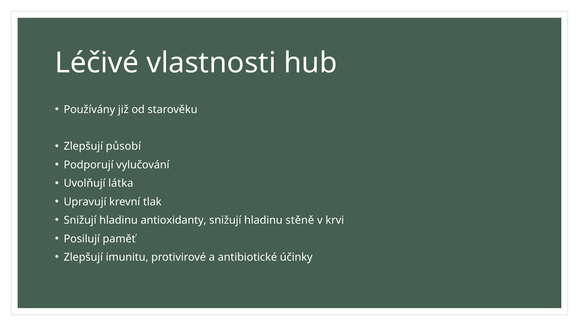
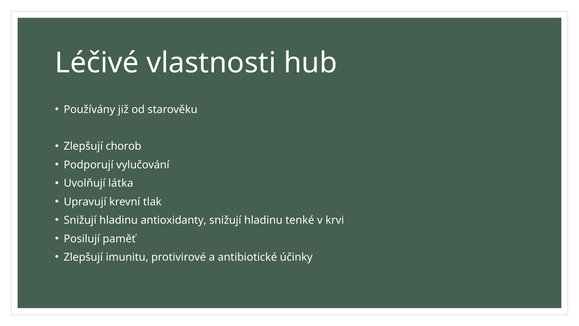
působí: působí -> chorob
stěně: stěně -> tenké
